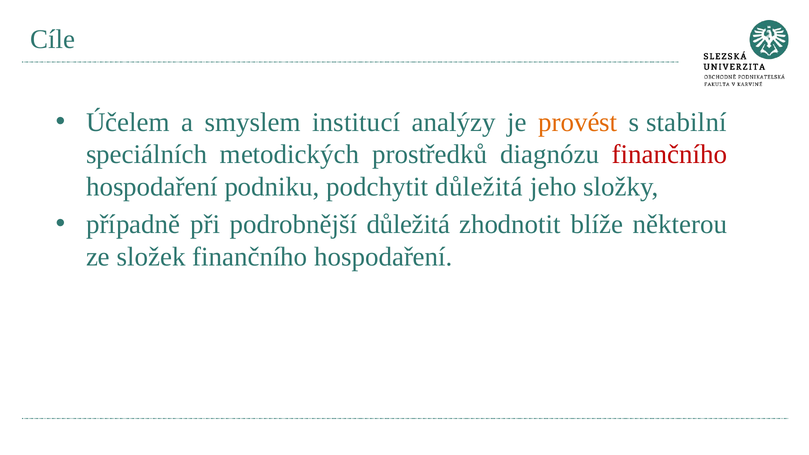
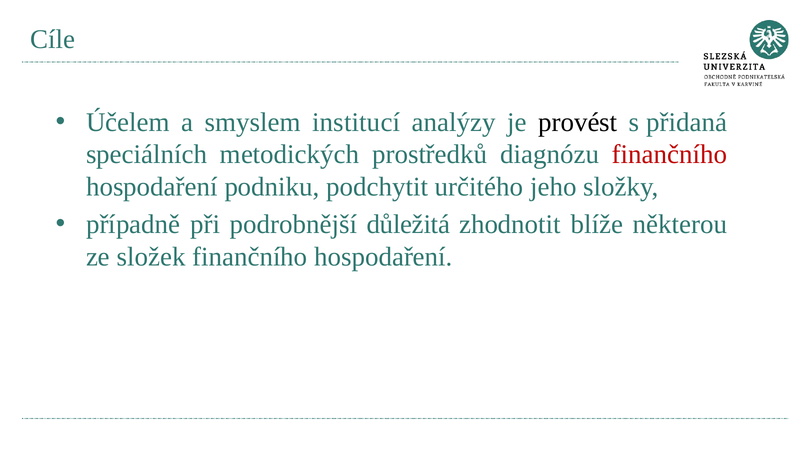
provést colour: orange -> black
stabilní: stabilní -> přidaná
podchytit důležitá: důležitá -> určitého
